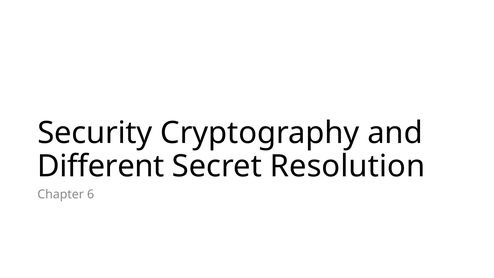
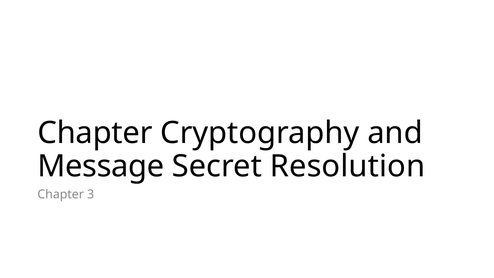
Security at (95, 133): Security -> Chapter
Different: Different -> Message
6: 6 -> 3
